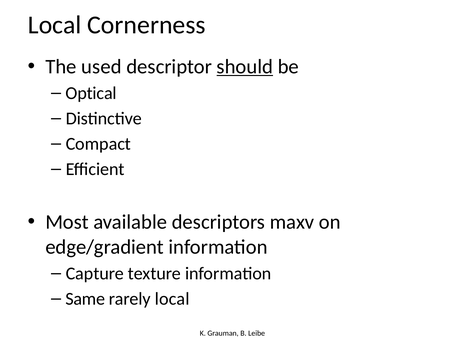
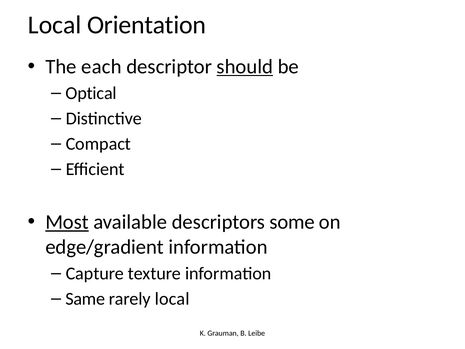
Cornerness: Cornerness -> Orientation
used: used -> each
Most underline: none -> present
maxv: maxv -> some
